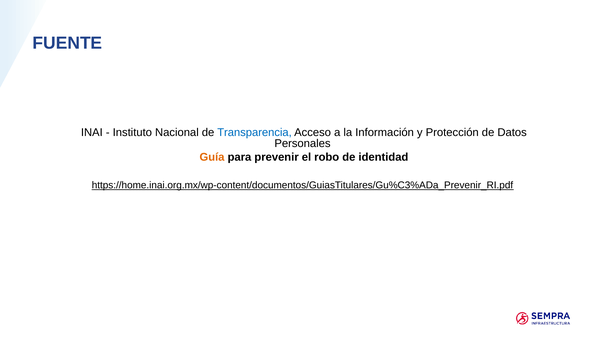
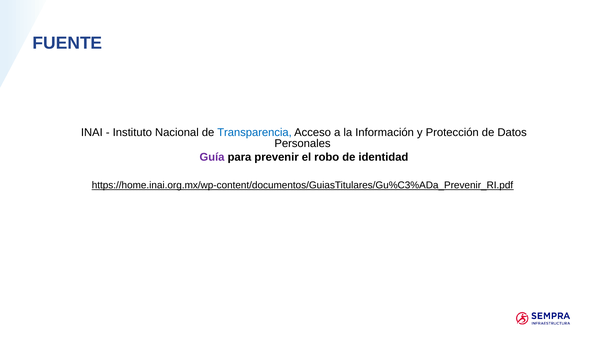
Guía colour: orange -> purple
